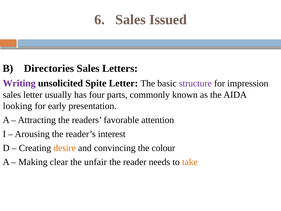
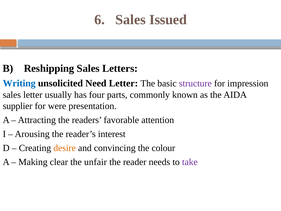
Directories: Directories -> Reshipping
Writing colour: purple -> blue
Spite: Spite -> Need
looking: looking -> supplier
early: early -> were
take colour: orange -> purple
